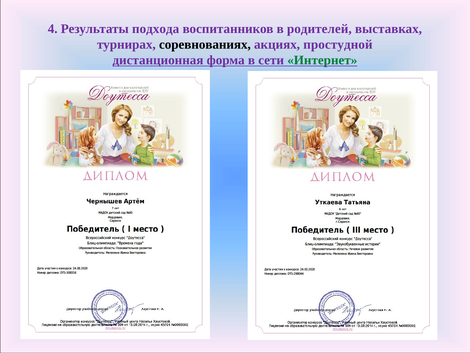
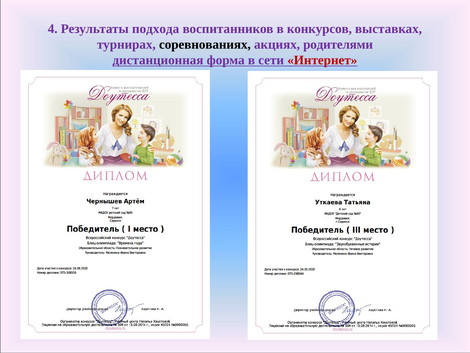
родителей: родителей -> конкурсов
простудной: простудной -> родителями
Интернет colour: green -> red
